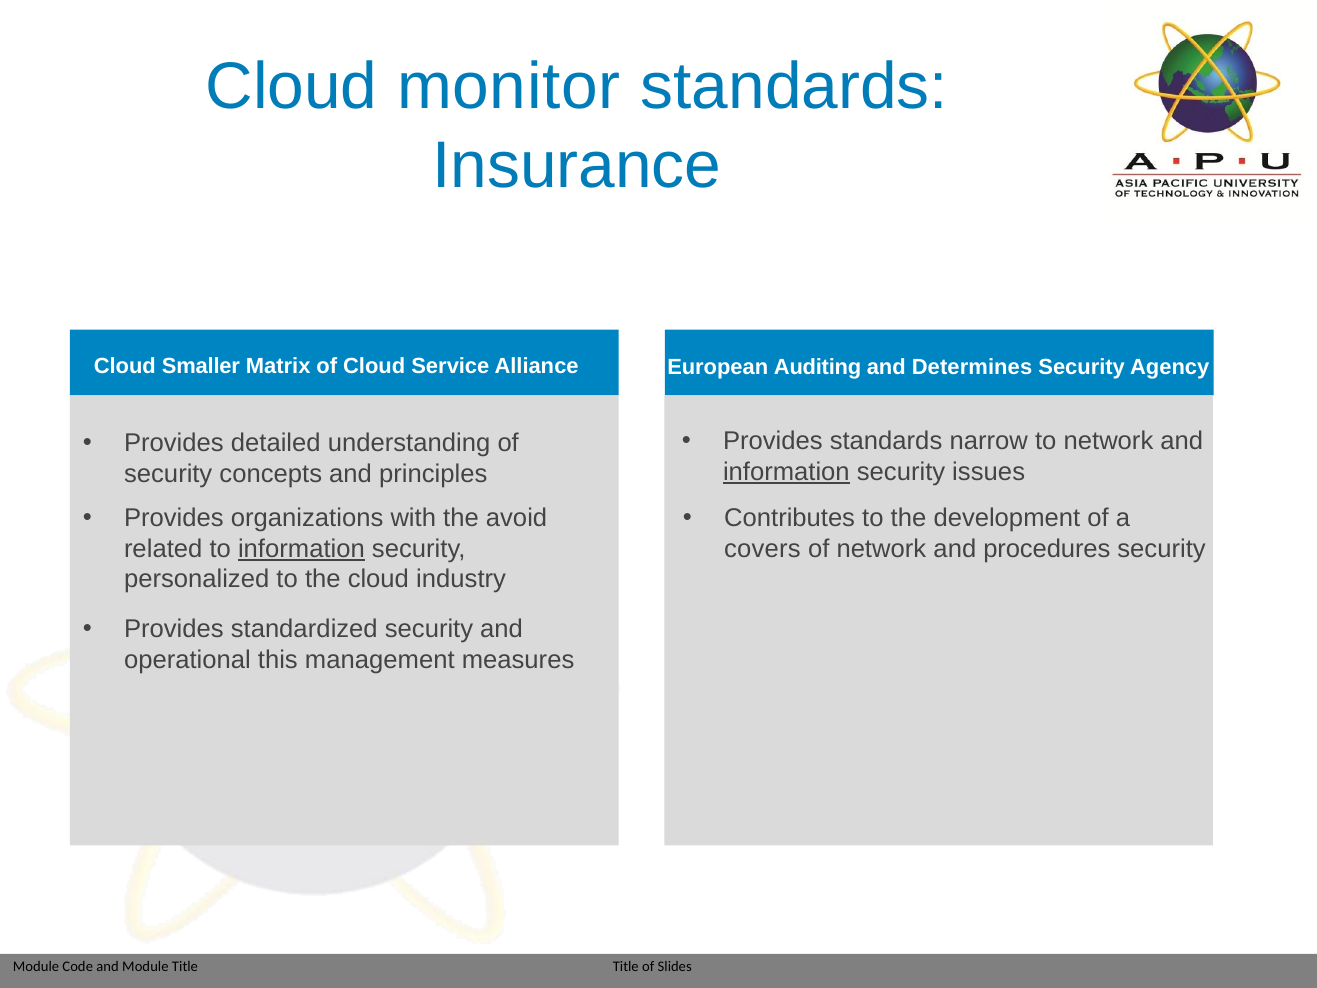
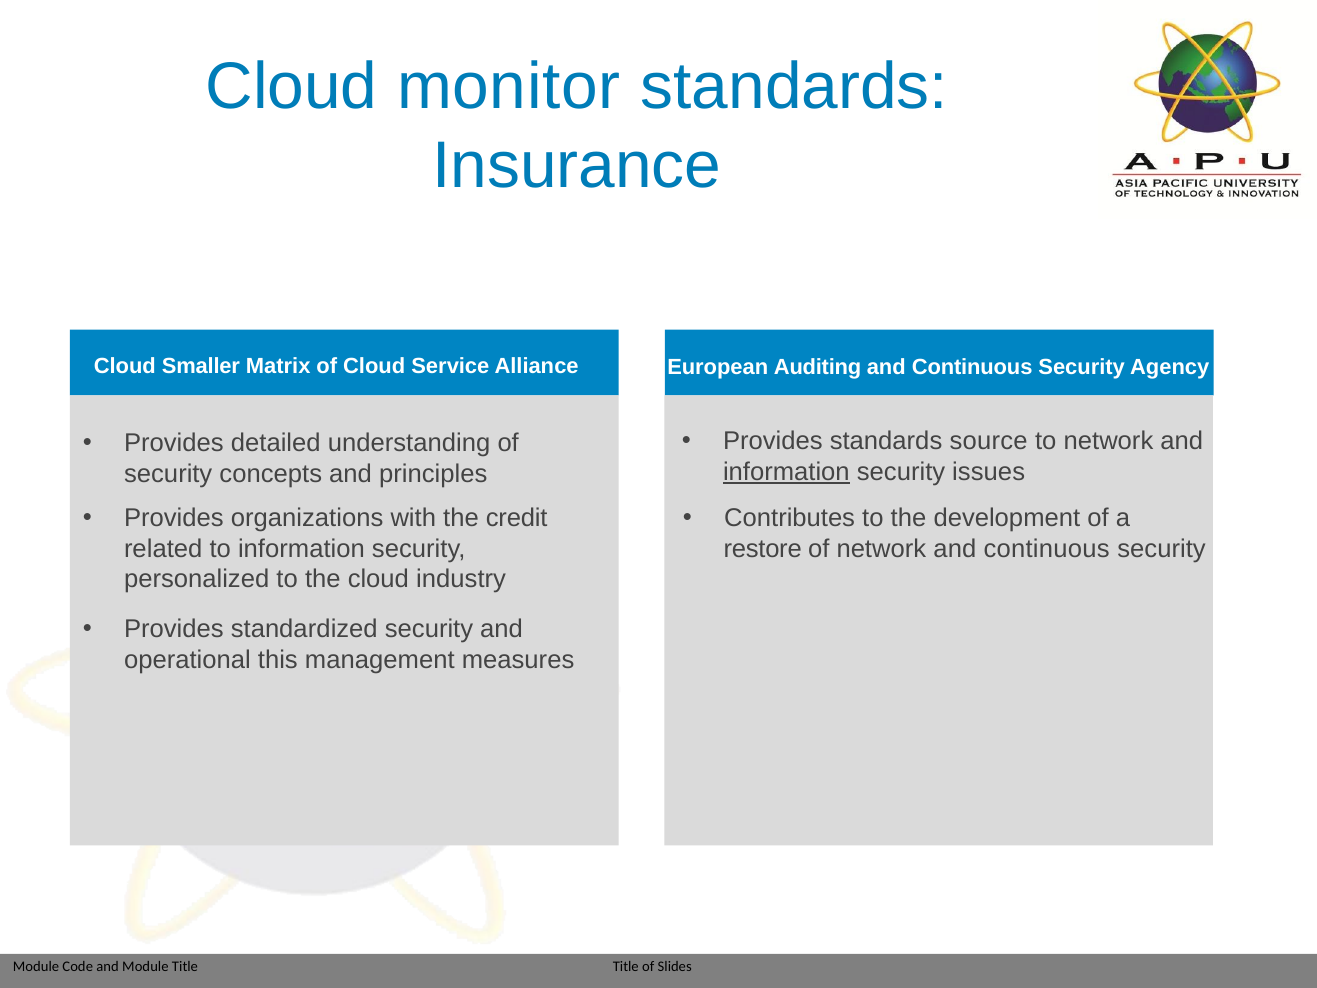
Determines at (972, 367): Determines -> Continuous
narrow: narrow -> source
avoid: avoid -> credit
covers: covers -> restore
network and procedures: procedures -> continuous
information at (301, 549) underline: present -> none
